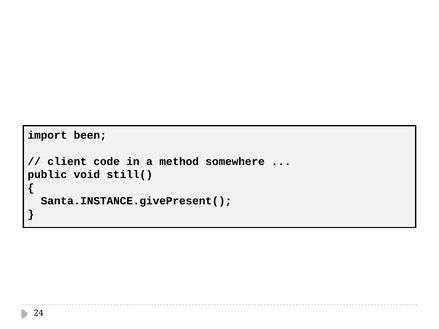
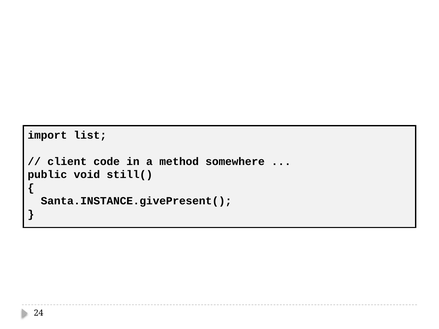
been: been -> list
